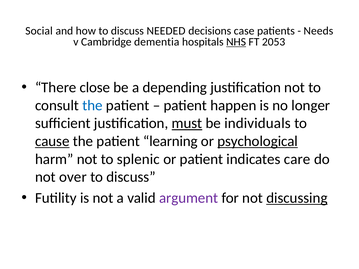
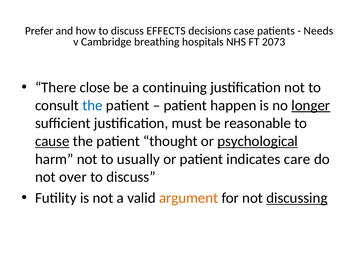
Social: Social -> Prefer
NEEDED: NEEDED -> EFFECTS
dementia: dementia -> breathing
NHS underline: present -> none
2053: 2053 -> 2073
depending: depending -> continuing
longer underline: none -> present
must underline: present -> none
individuals: individuals -> reasonable
learning: learning -> thought
splenic: splenic -> usually
argument colour: purple -> orange
